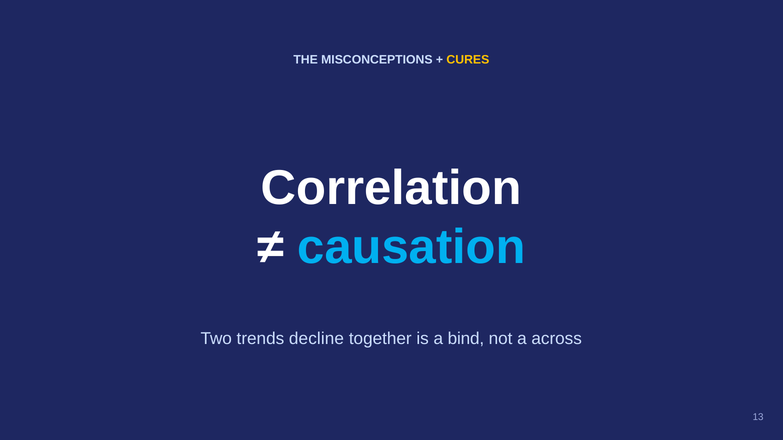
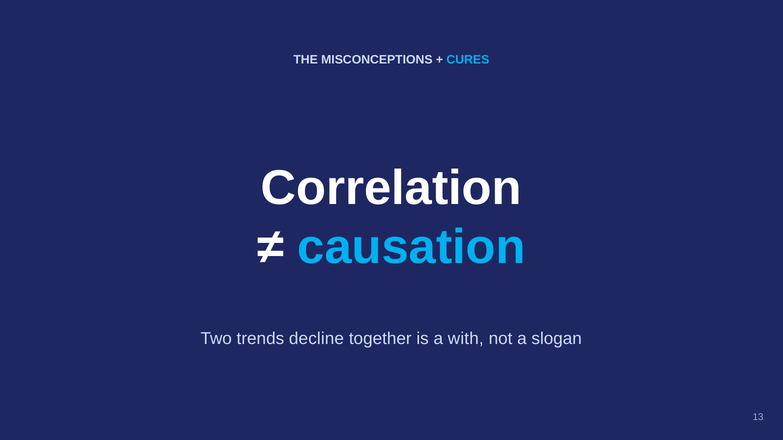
CURES colour: yellow -> light blue
bind: bind -> with
across: across -> slogan
